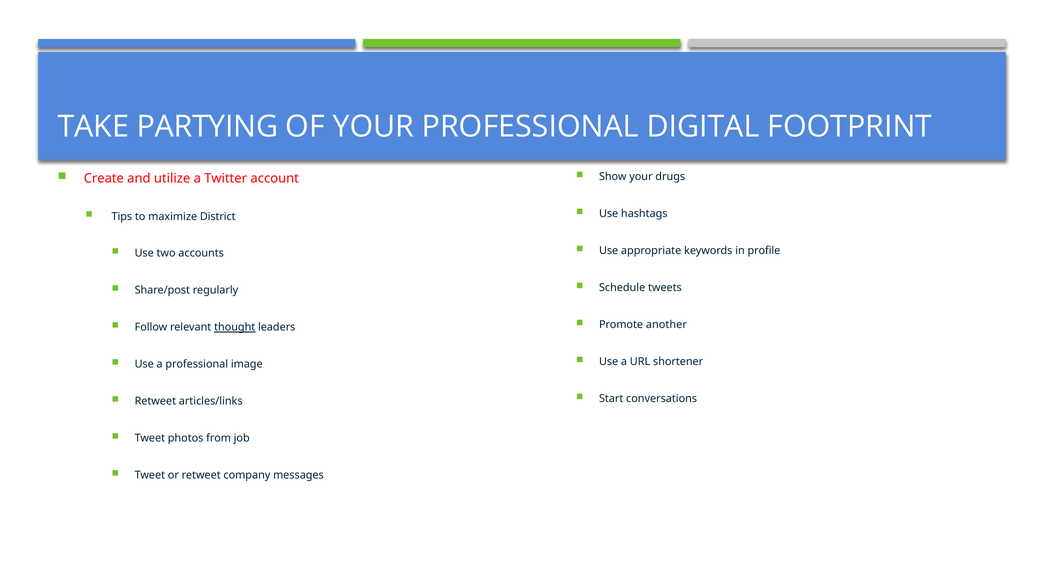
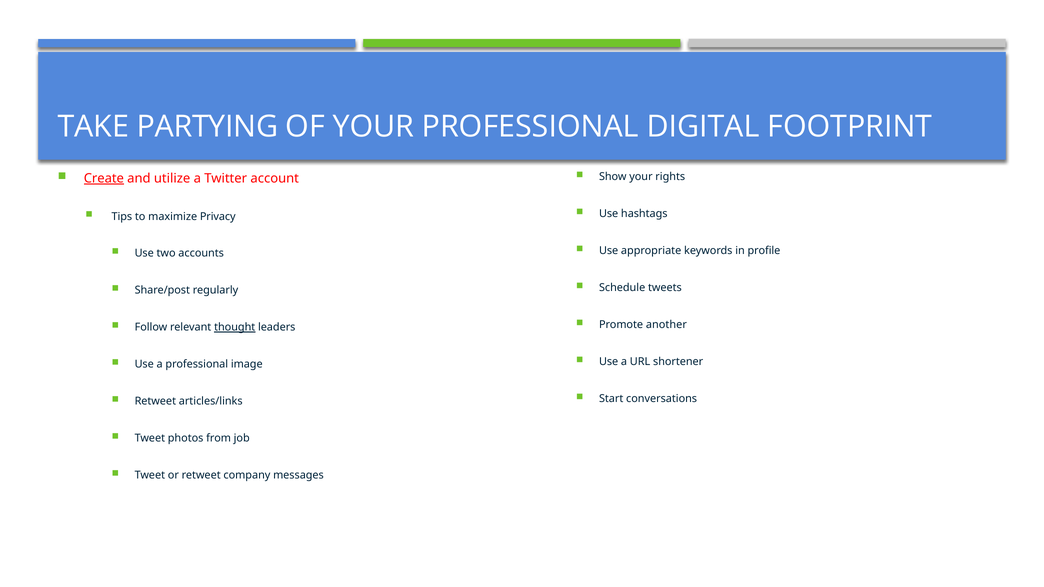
drugs: drugs -> rights
Create underline: none -> present
District: District -> Privacy
